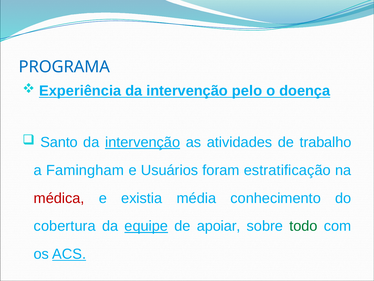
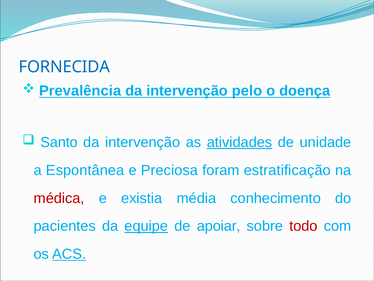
PROGRAMA: PROGRAMA -> FORNECIDA
Experiência: Experiência -> Prevalência
intervenção at (143, 142) underline: present -> none
atividades underline: none -> present
trabalho: trabalho -> unidade
Famingham: Famingham -> Espontânea
Usuários: Usuários -> Preciosa
cobertura: cobertura -> pacientes
todo colour: green -> red
